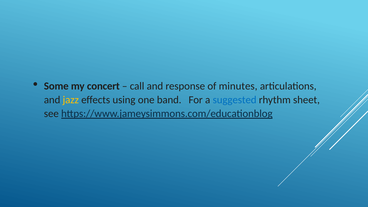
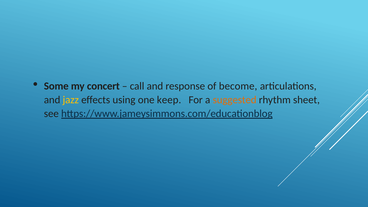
minutes: minutes -> become
band: band -> keep
suggested colour: blue -> orange
